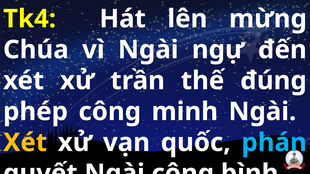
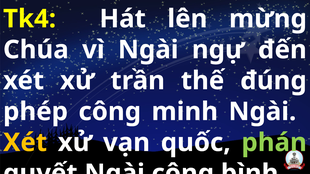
phán colour: light blue -> light green
